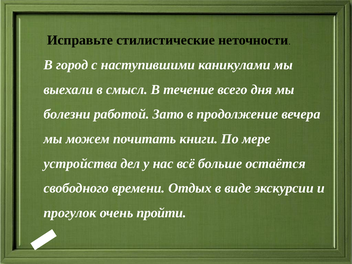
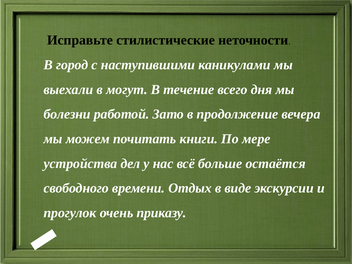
смысл: смысл -> могут
пройти: пройти -> приказу
